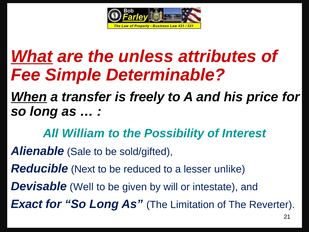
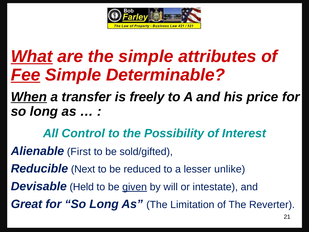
the unless: unless -> simple
Fee underline: none -> present
William: William -> Control
Sale: Sale -> First
Well: Well -> Held
given underline: none -> present
Exact: Exact -> Great
